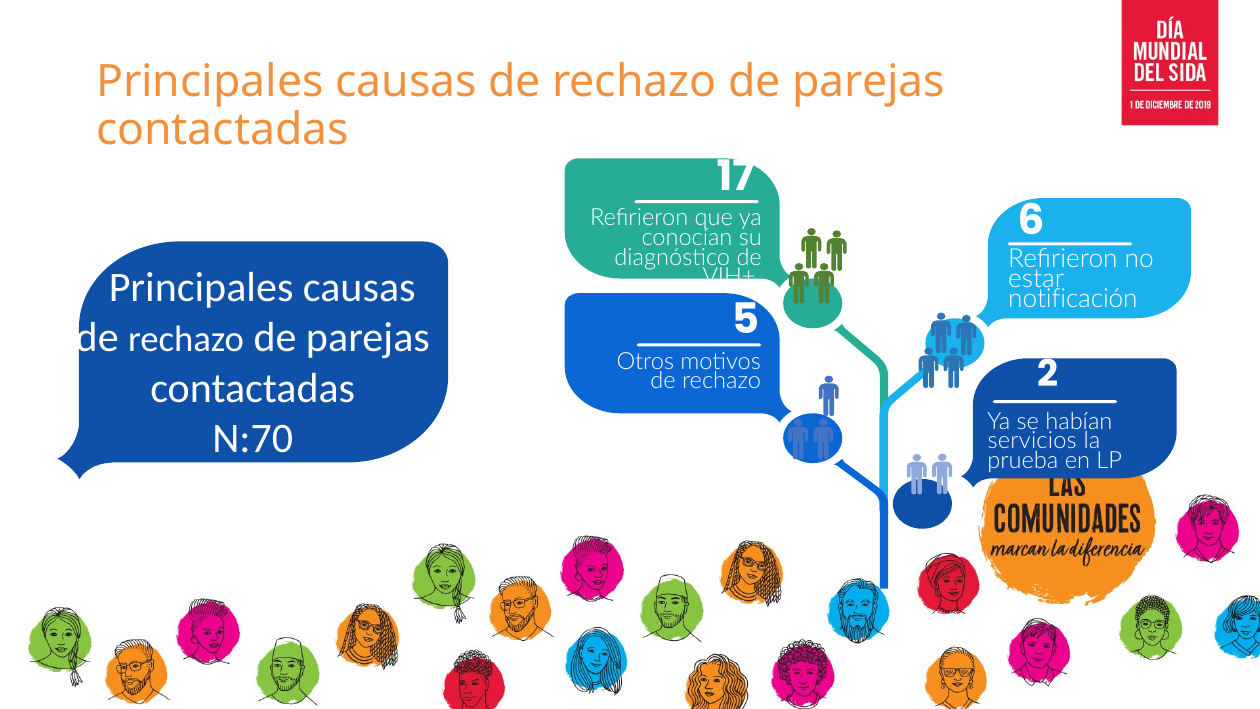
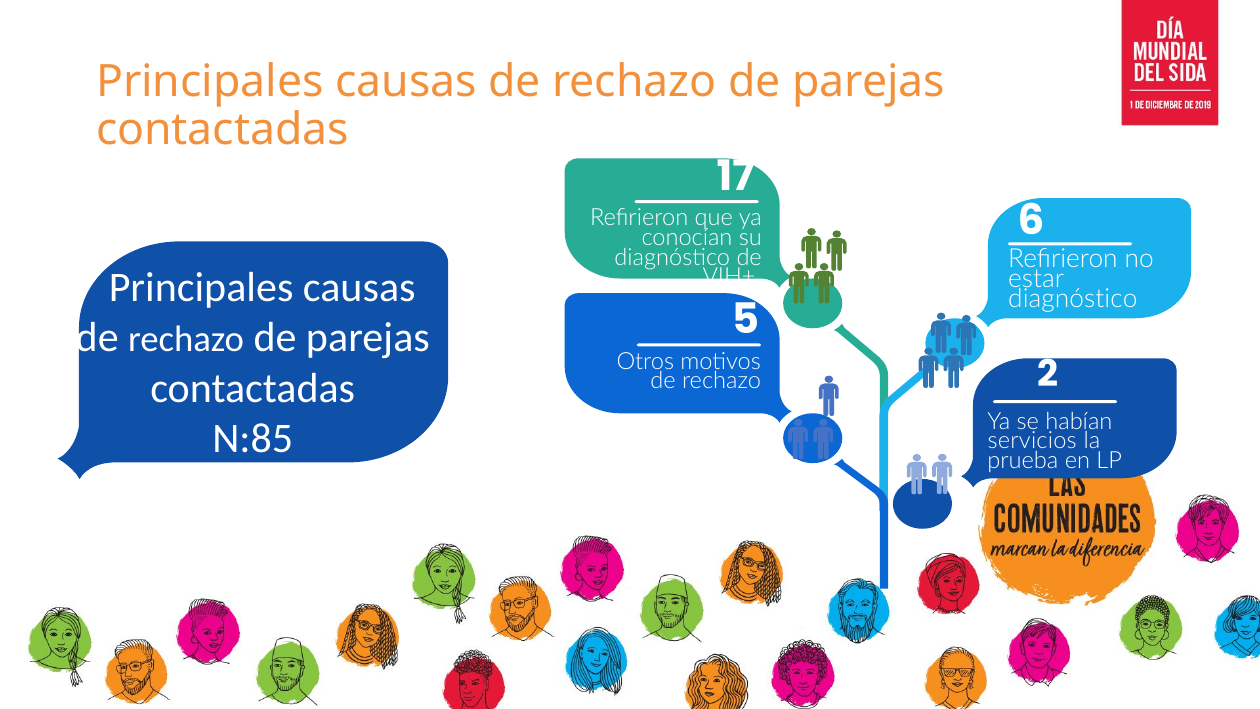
notificación at (1073, 298): notificación -> diagnóstico
N:70: N:70 -> N:85
